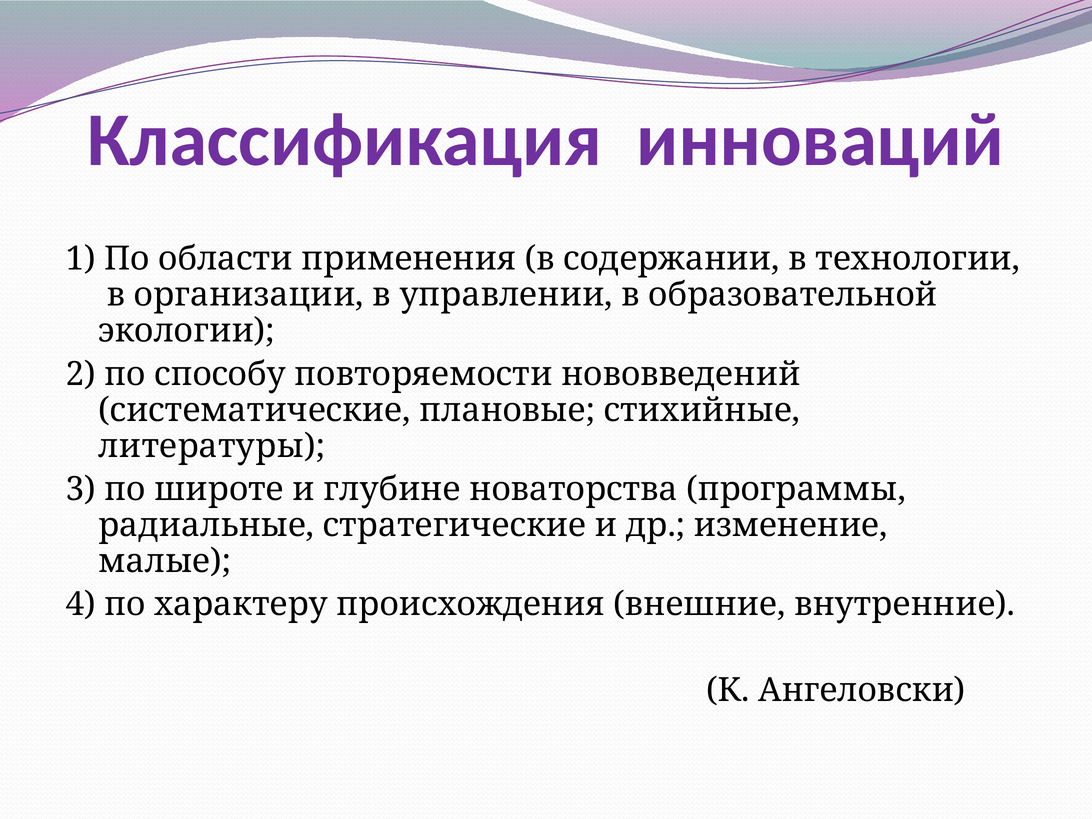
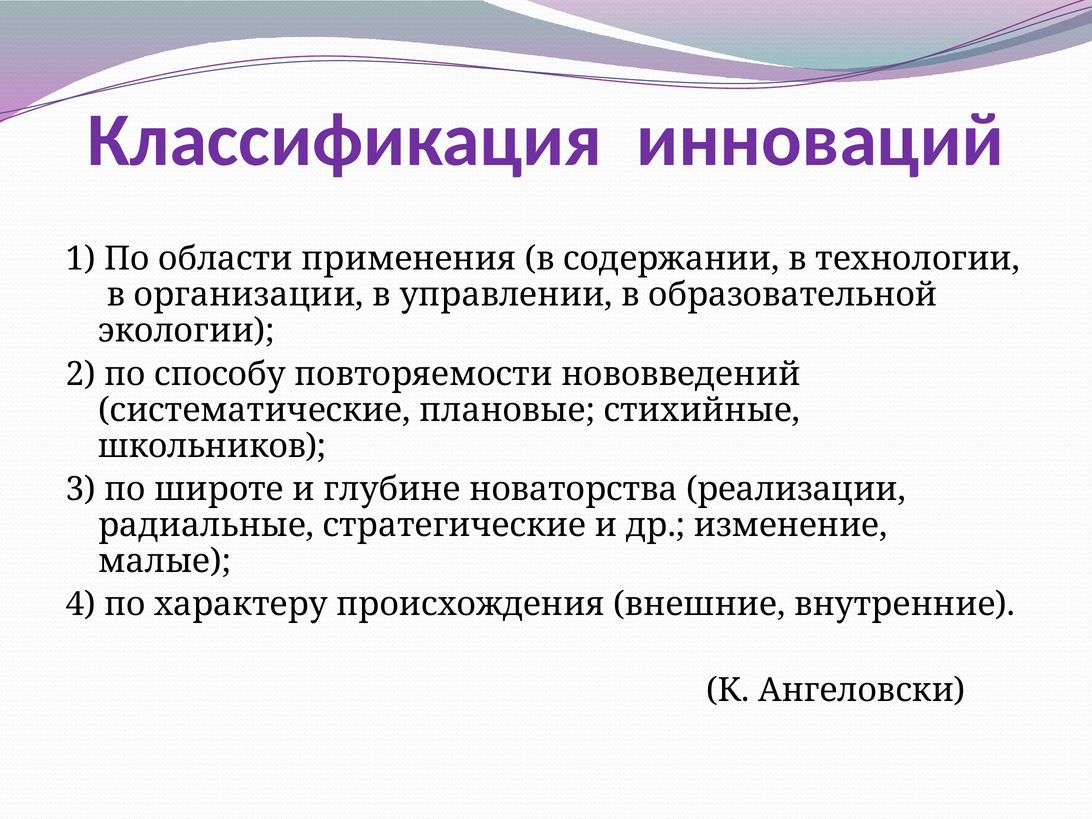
литературы: литературы -> школьников
программы: программы -> реализации
